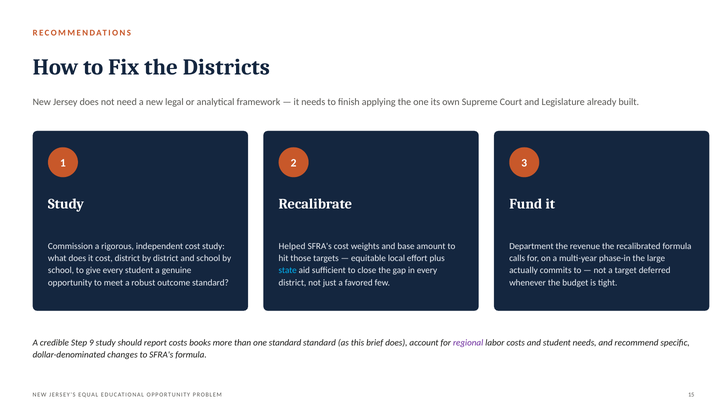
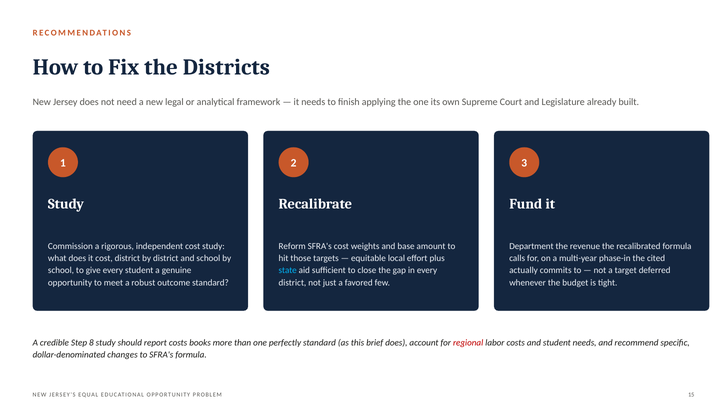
Helped: Helped -> Reform
large: large -> cited
9: 9 -> 8
one standard: standard -> perfectly
regional colour: purple -> red
